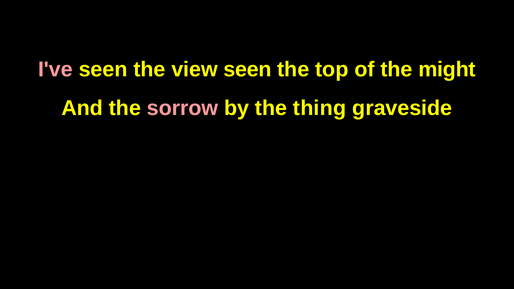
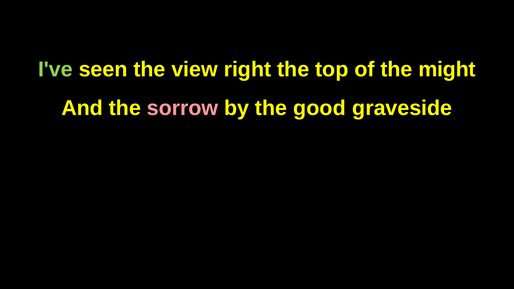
I've colour: pink -> light green
view seen: seen -> right
thing: thing -> good
